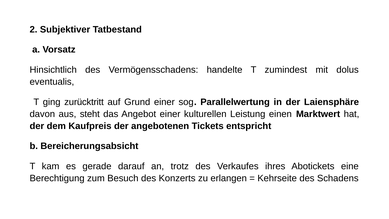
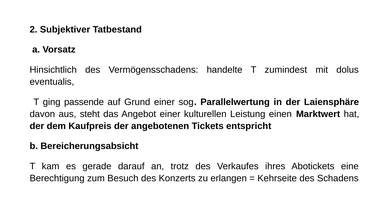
zurücktritt: zurücktritt -> passende
